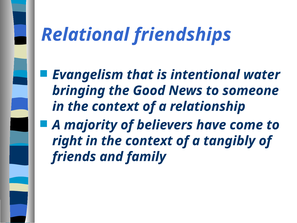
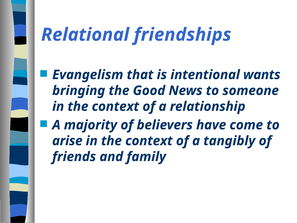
water: water -> wants
right: right -> arise
